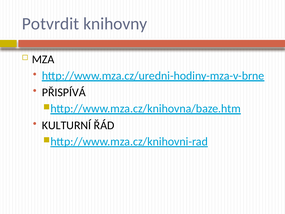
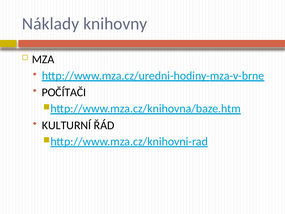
Potvrdit: Potvrdit -> Náklady
PŘISPÍVÁ: PŘISPÍVÁ -> POČÍTAČI
